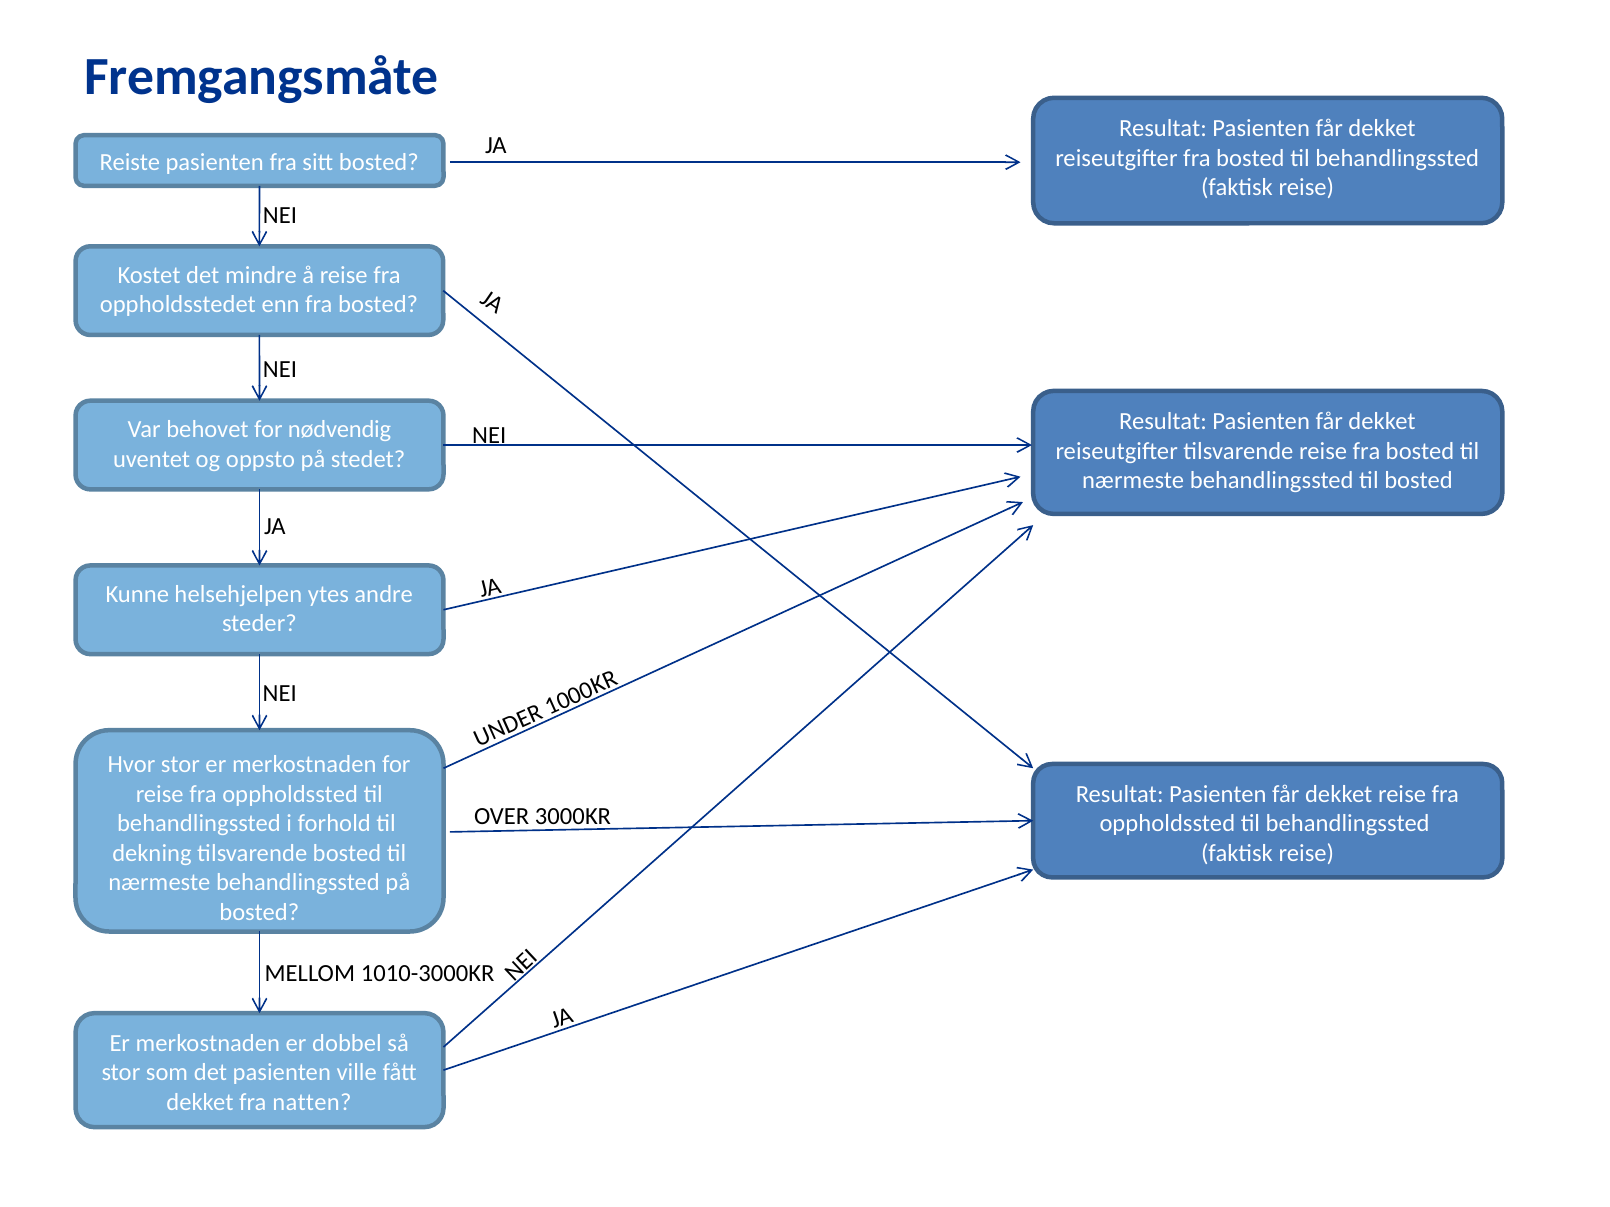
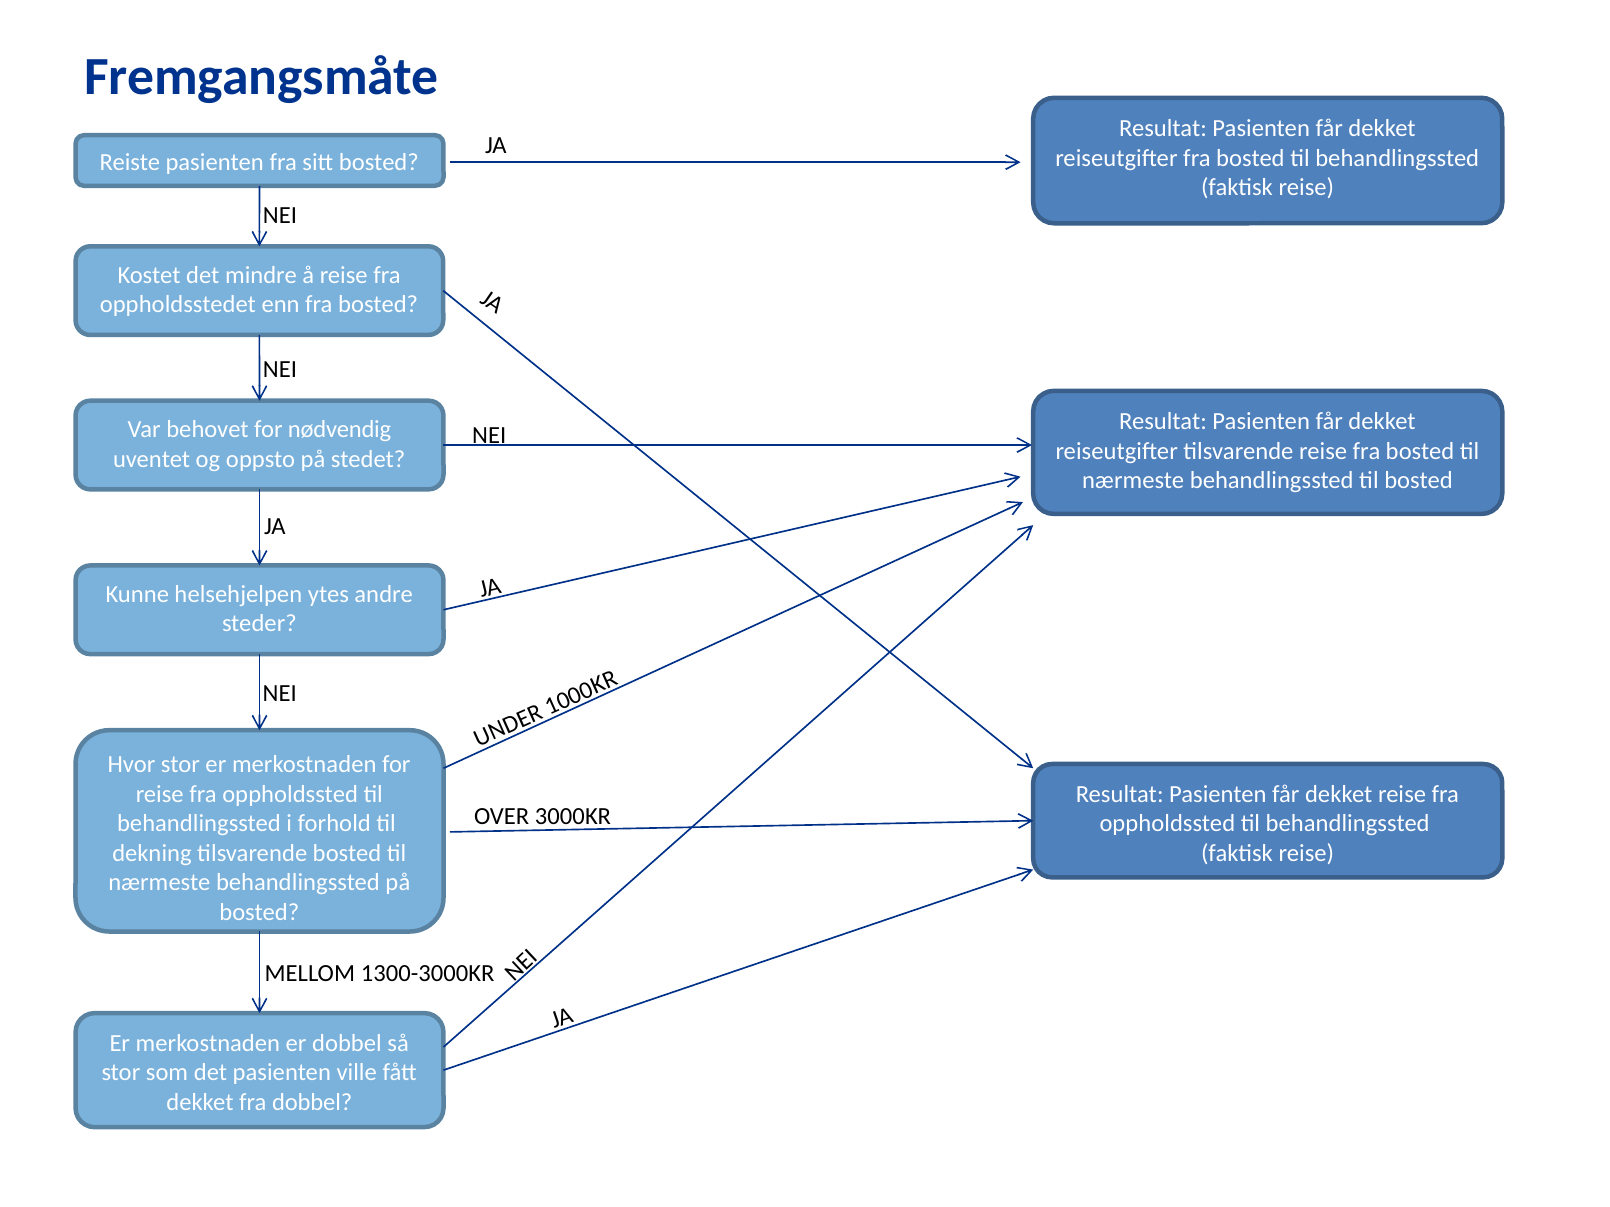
1010-3000KR: 1010-3000KR -> 1300-3000KR
fra natten: natten -> dobbel
